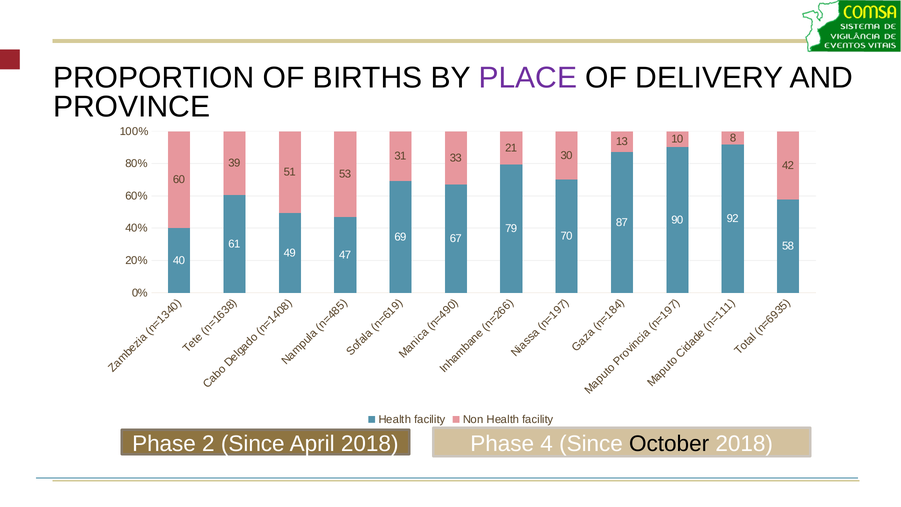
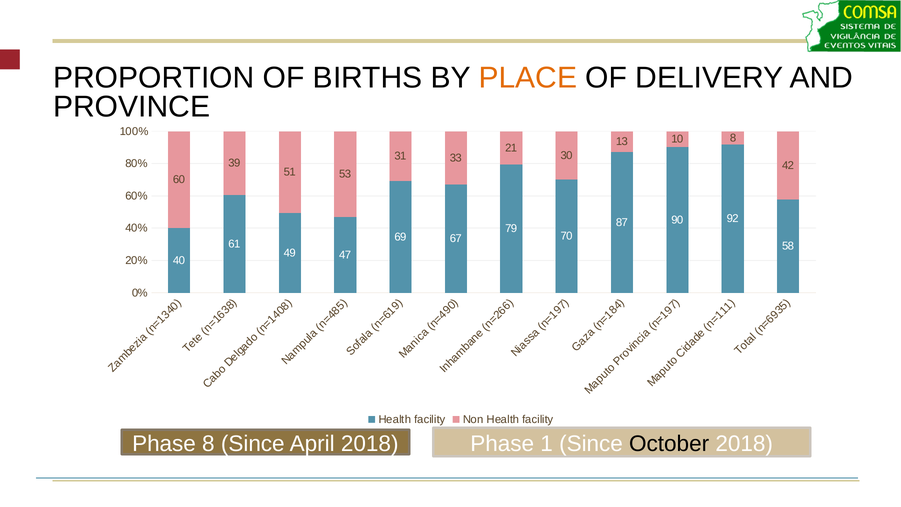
PLACE colour: purple -> orange
Phase 2: 2 -> 8
Phase 4: 4 -> 1
